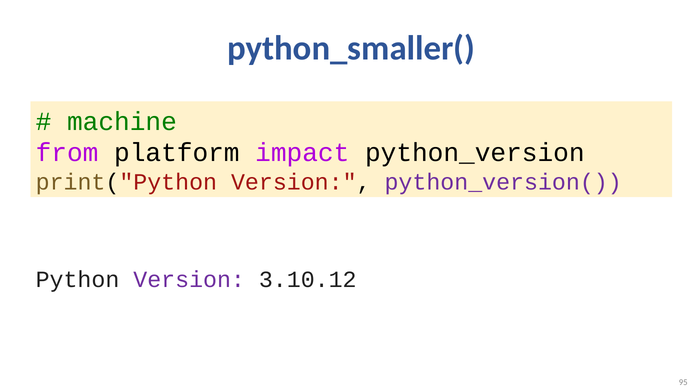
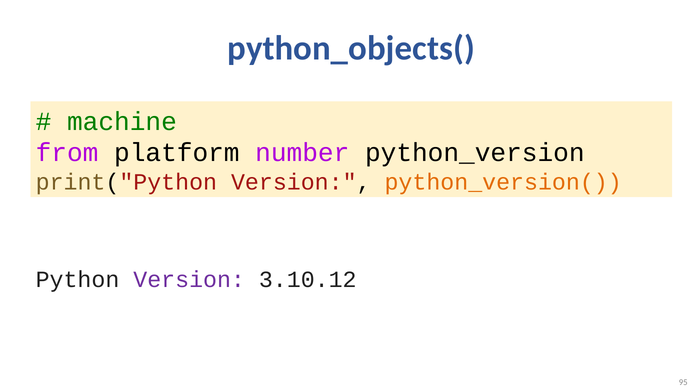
python_smaller(: python_smaller( -> python_objects(
impact: impact -> number
python_version( colour: purple -> orange
